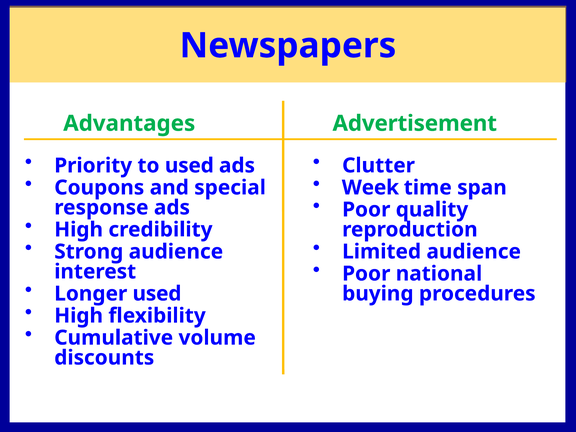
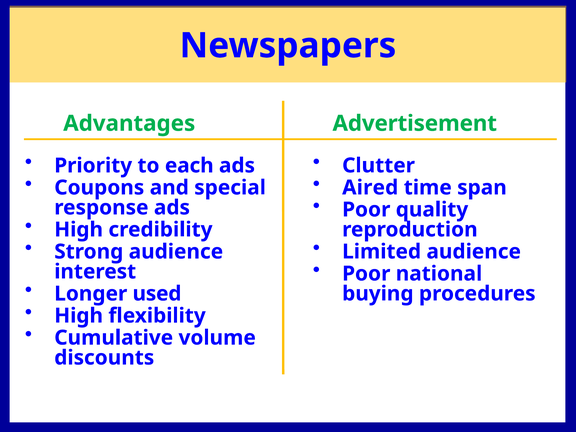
to used: used -> each
Week: Week -> Aired
